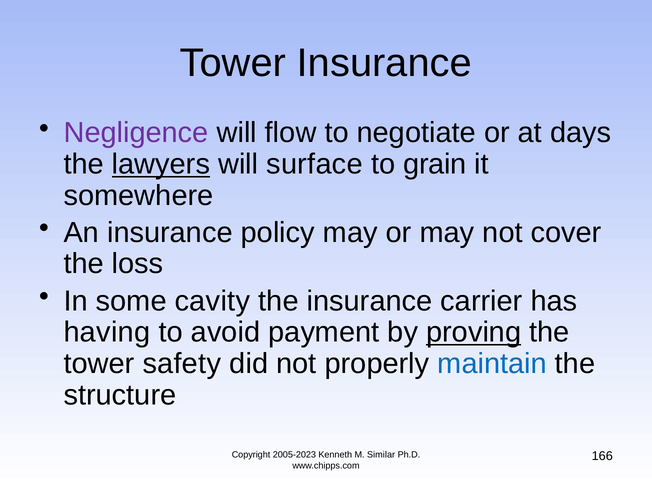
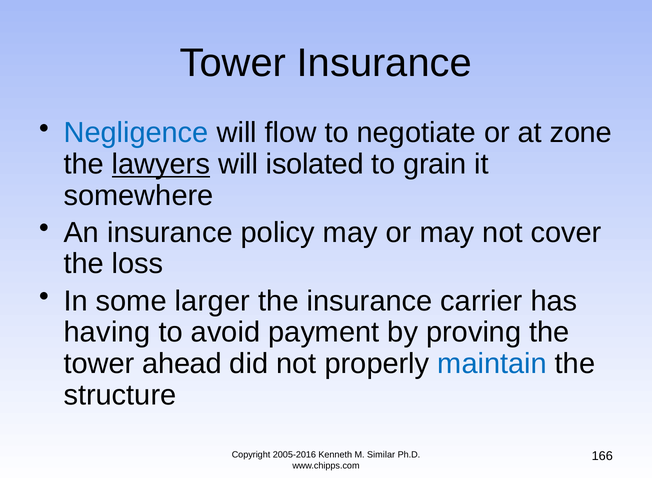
Negligence colour: purple -> blue
days: days -> zone
surface: surface -> isolated
cavity: cavity -> larger
proving underline: present -> none
safety: safety -> ahead
2005-2023: 2005-2023 -> 2005-2016
